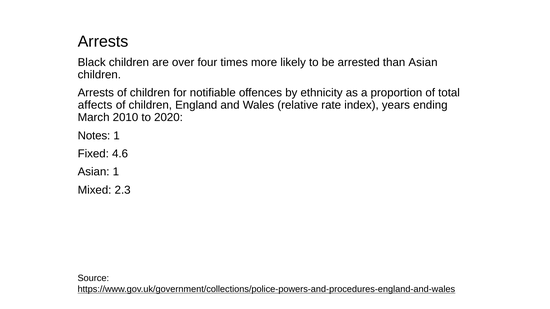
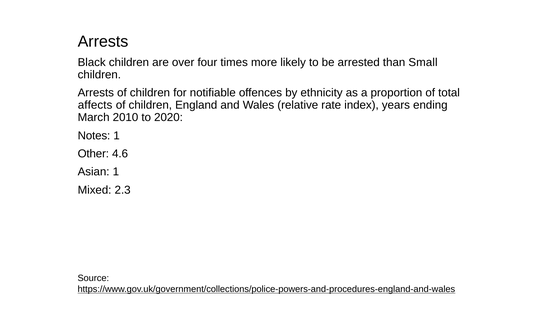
than Asian: Asian -> Small
Fixed: Fixed -> Other
